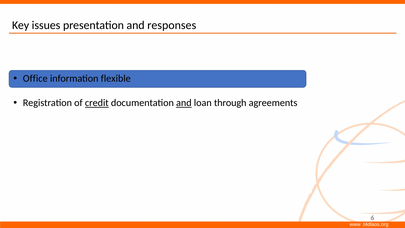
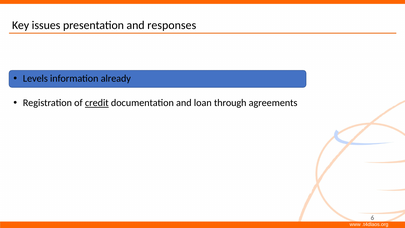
Office: Office -> Levels
flexible: flexible -> already
and at (184, 103) underline: present -> none
